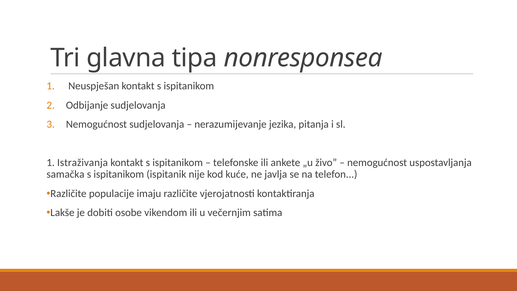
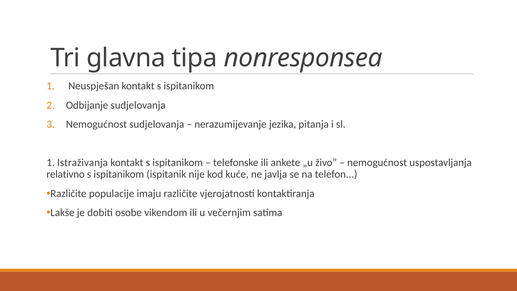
samačka: samačka -> relativno
